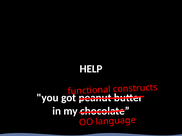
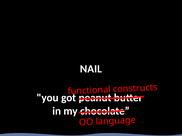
HELP: HELP -> NAIL
